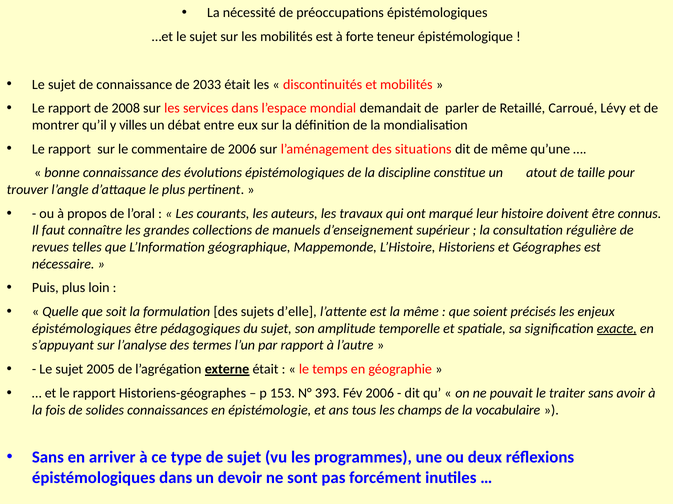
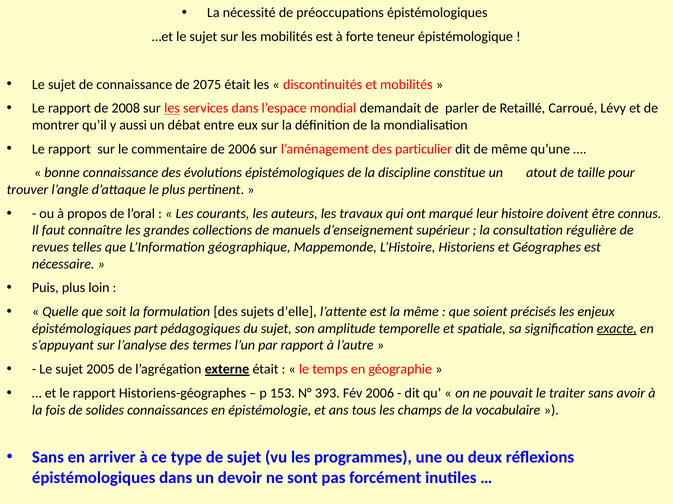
2033: 2033 -> 2075
les at (172, 108) underline: none -> present
villes: villes -> aussi
situations: situations -> particulier
épistémologiques être: être -> part
